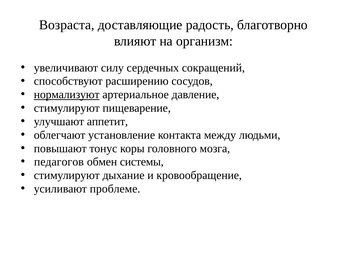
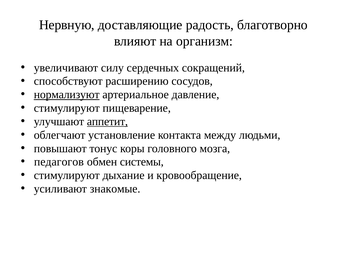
Возраста: Возраста -> Нервную
аппетит underline: none -> present
проблеме: проблеме -> знакомые
